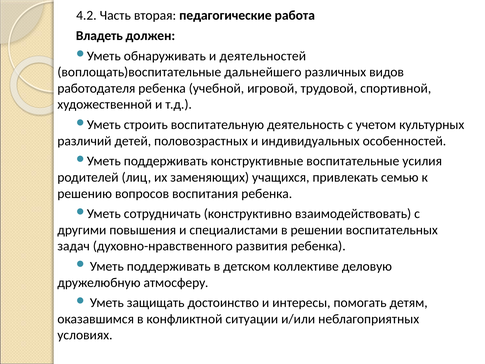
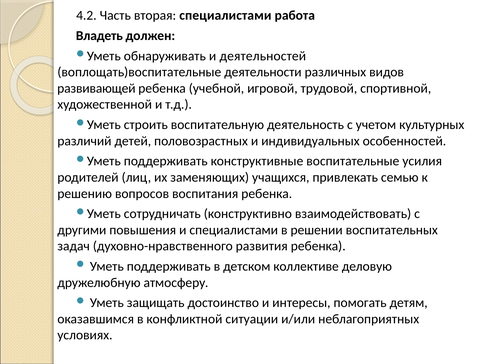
вторая педагогические: педагогические -> специалистами
дальнейшего: дальнейшего -> деятельности
работодателя: работодателя -> развивающей
